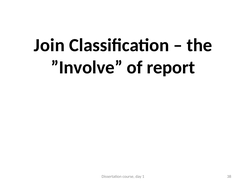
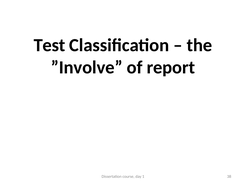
Join: Join -> Test
